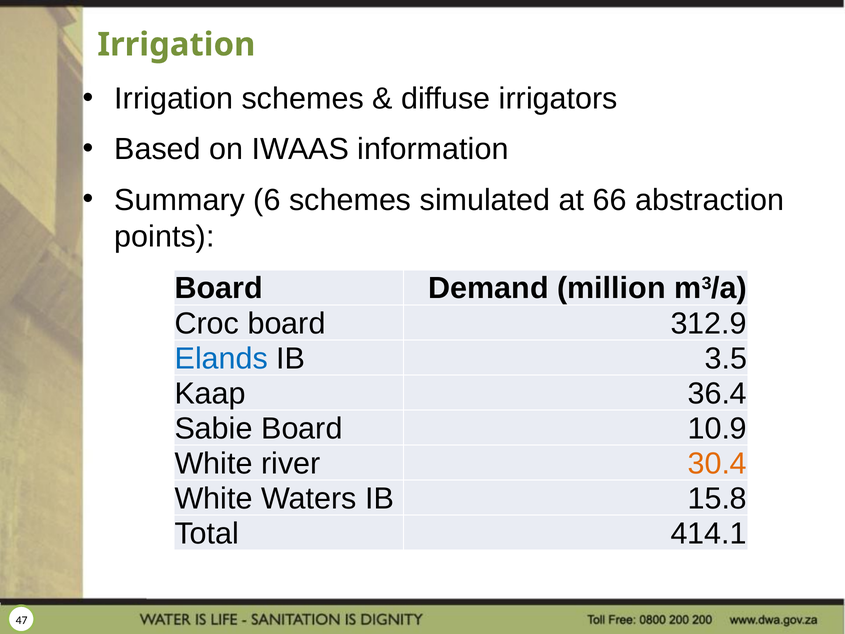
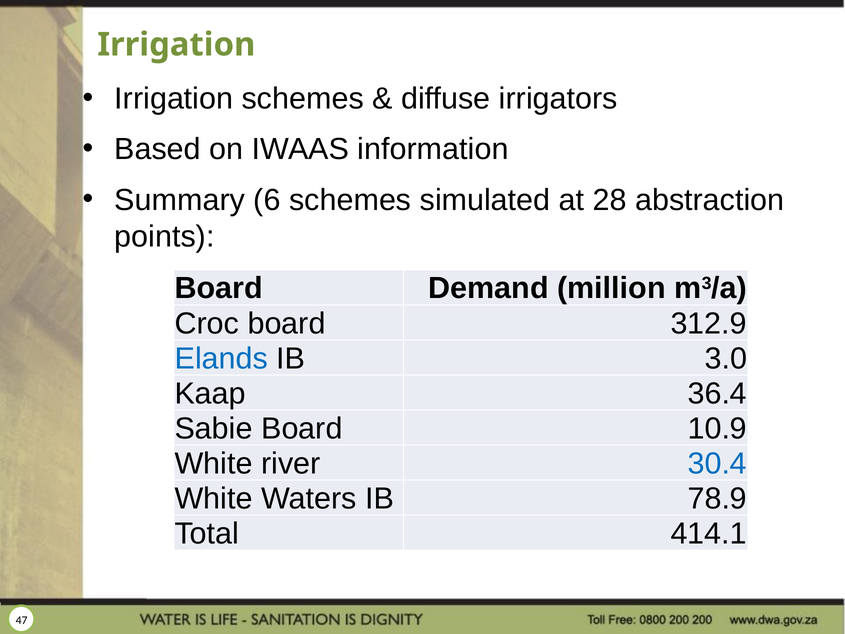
66: 66 -> 28
3.5: 3.5 -> 3.0
30.4 colour: orange -> blue
15.8: 15.8 -> 78.9
